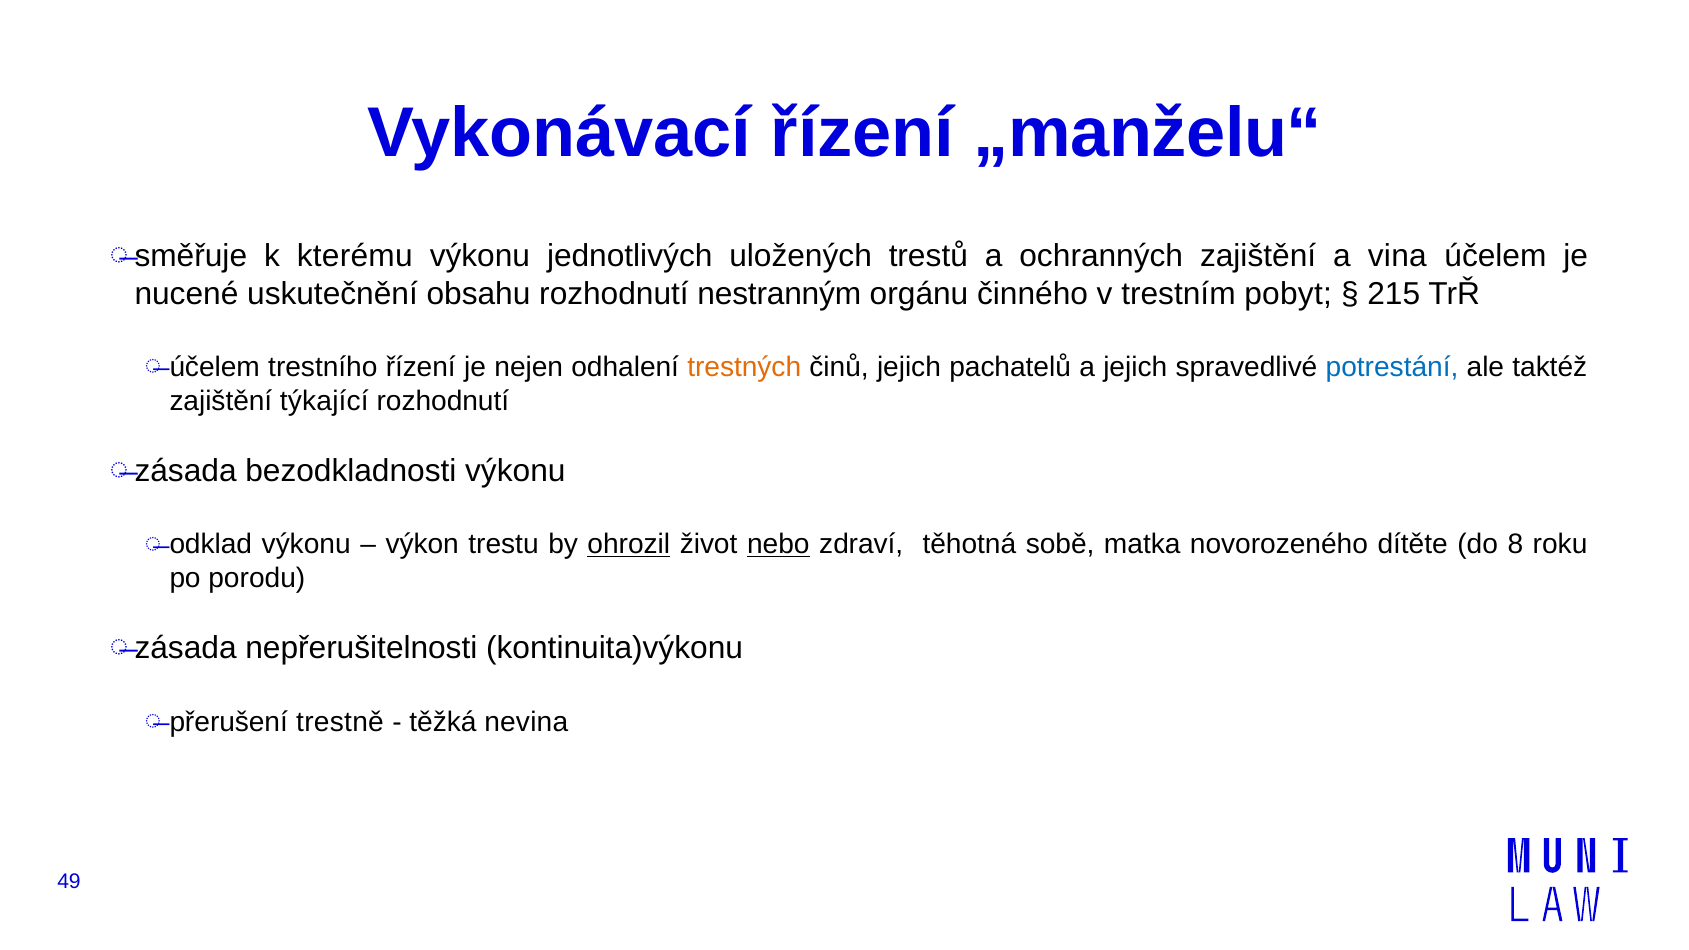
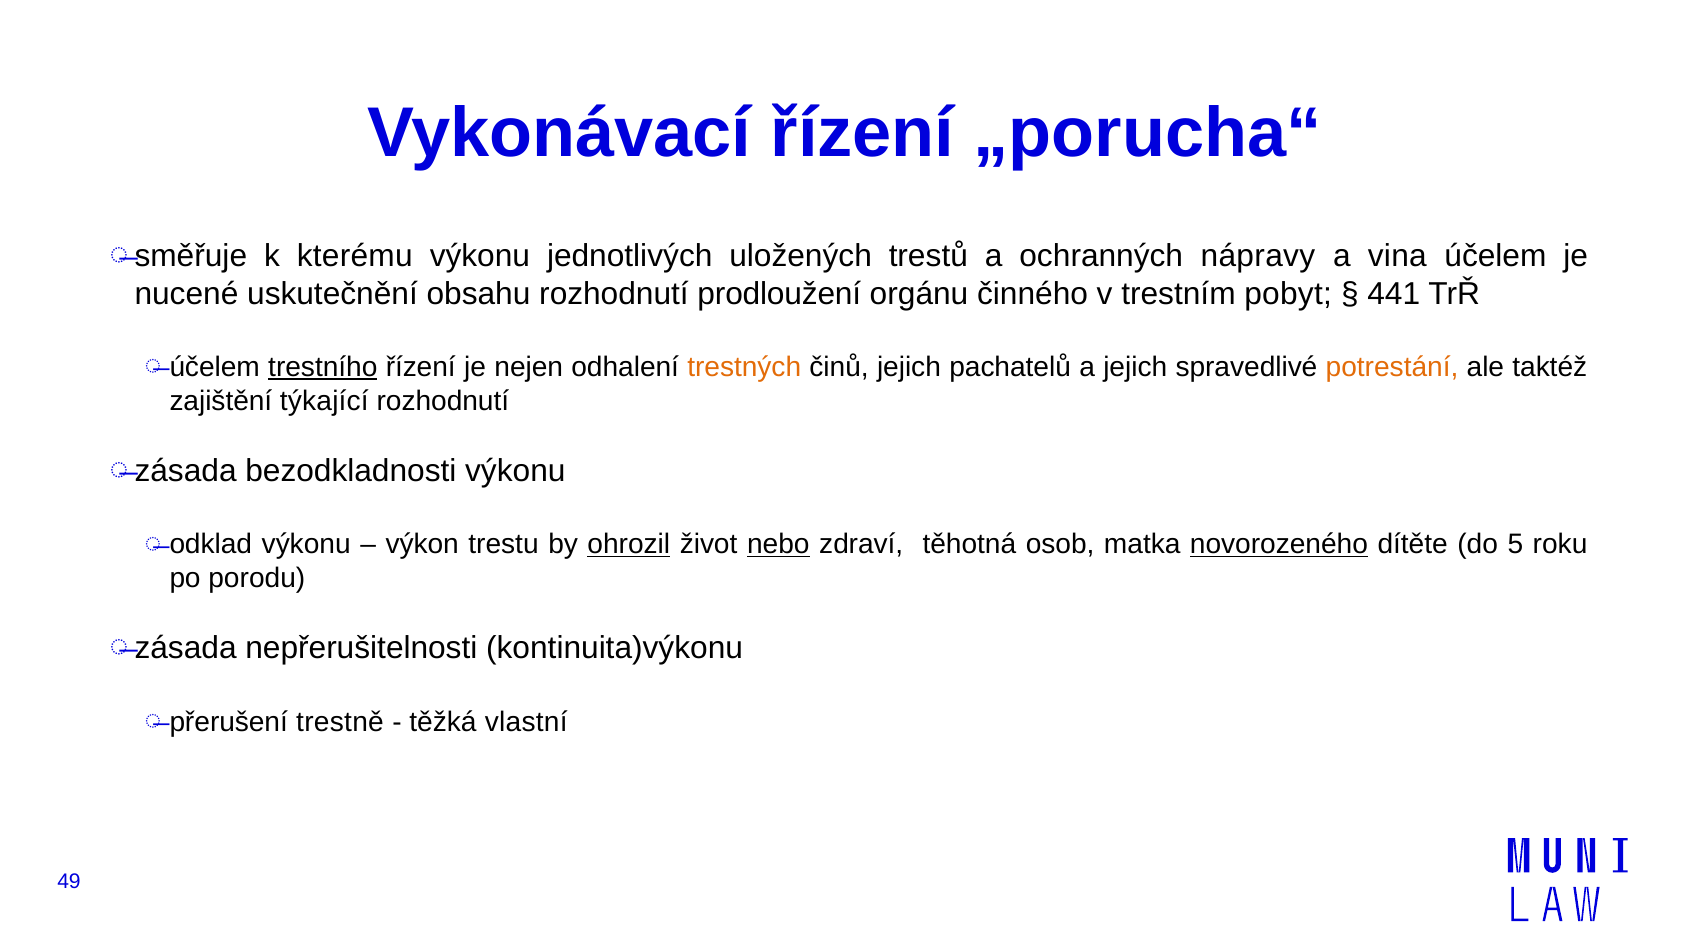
„manželu“: „manželu“ -> „porucha“
ochranných zajištění: zajištění -> nápravy
nestranným: nestranným -> prodloužení
215: 215 -> 441
trestního underline: none -> present
potrestání colour: blue -> orange
sobě: sobě -> osob
novorozeného underline: none -> present
8: 8 -> 5
nevina: nevina -> vlastní
